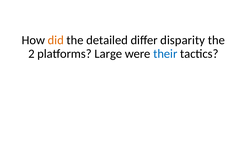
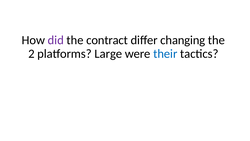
did colour: orange -> purple
detailed: detailed -> contract
disparity: disparity -> changing
